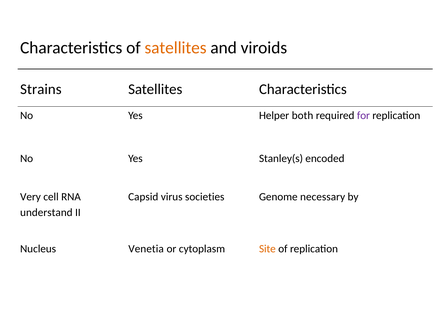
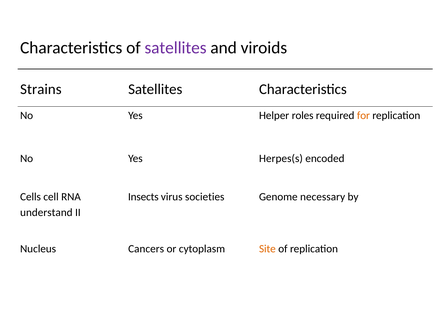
satellites at (176, 48) colour: orange -> purple
both: both -> roles
for colour: purple -> orange
Stanley(s: Stanley(s -> Herpes(s
Very: Very -> Cells
Capsid: Capsid -> Insects
Venetia: Venetia -> Cancers
